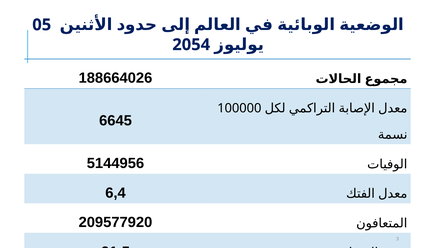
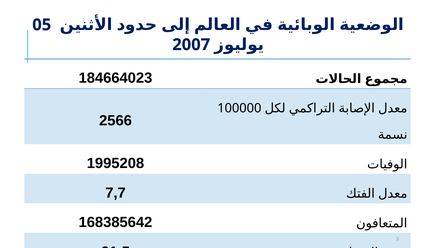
2054: 2054 -> 2007
188664026: 188664026 -> 184664023
6645: 6645 -> 2566
5144956: 5144956 -> 1995208
6,4: 6,4 -> 7,7
209577920: 209577920 -> 168385642
